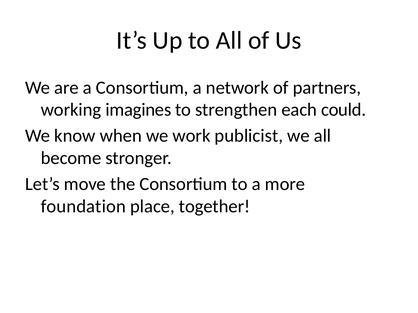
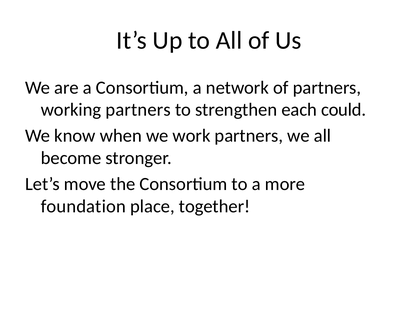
working imagines: imagines -> partners
work publicist: publicist -> partners
